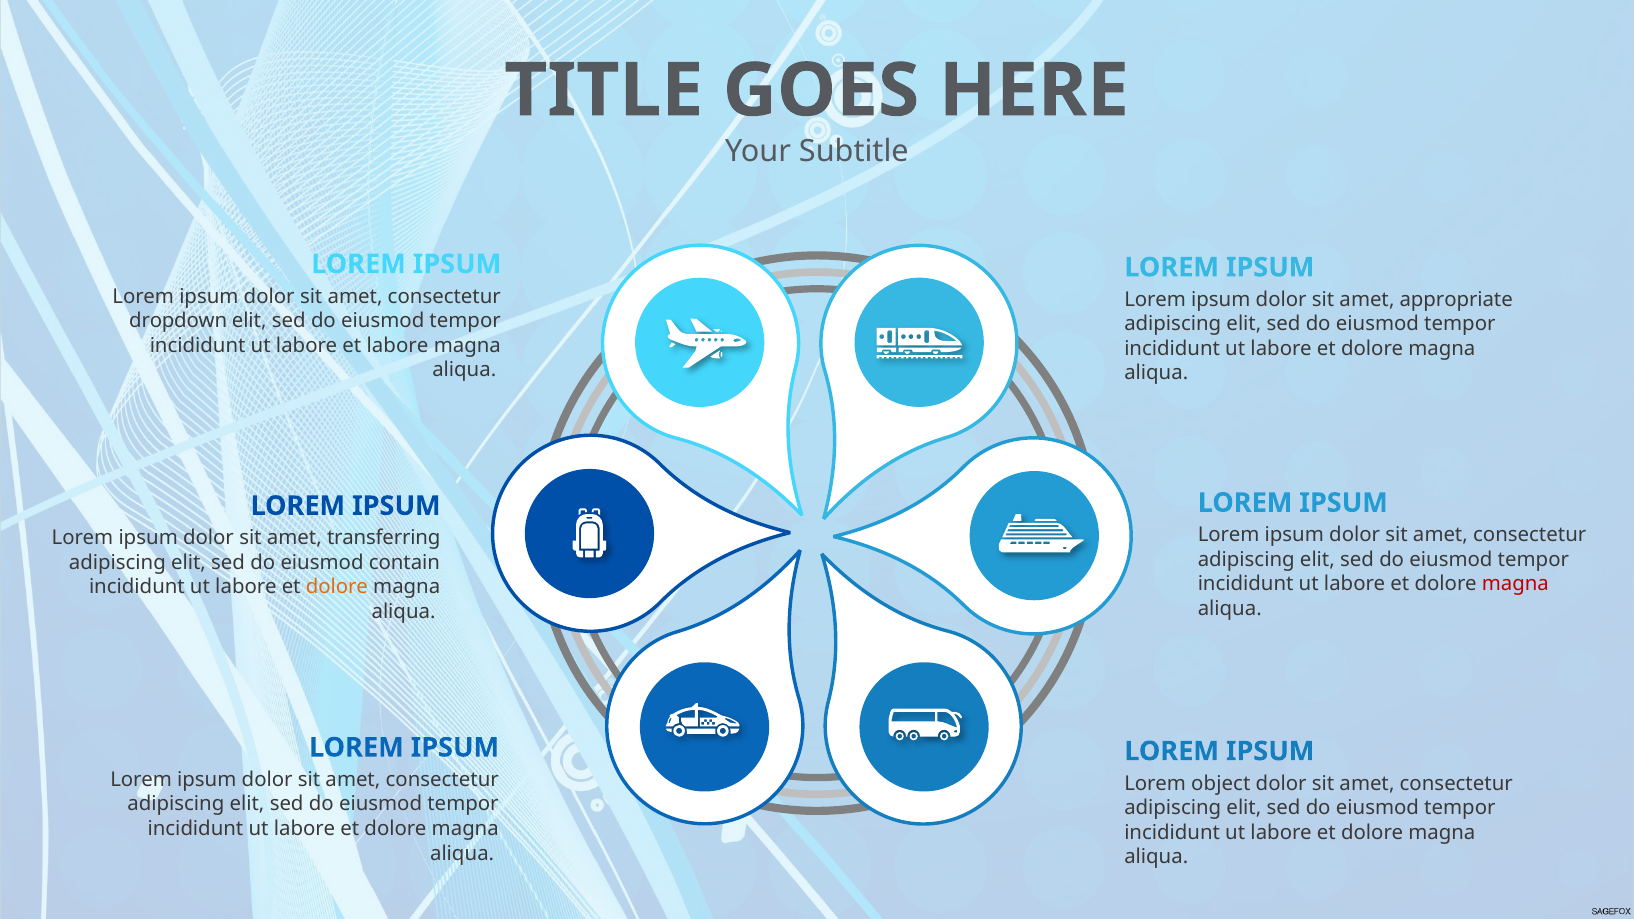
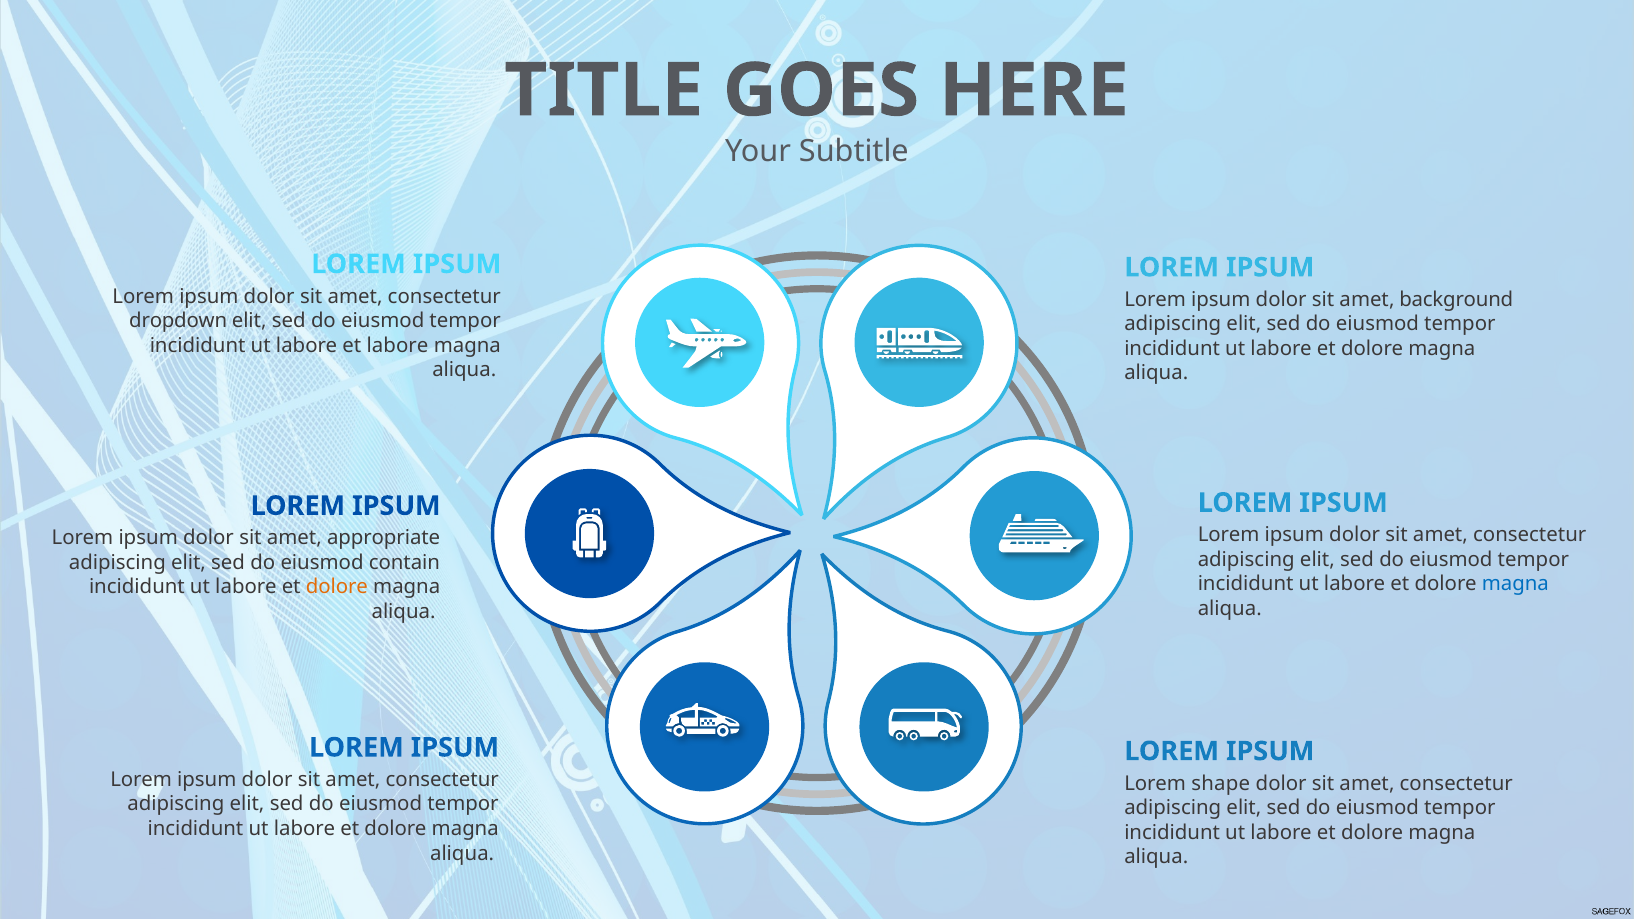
appropriate: appropriate -> background
transferring: transferring -> appropriate
magna at (1515, 584) colour: red -> blue
object: object -> shape
